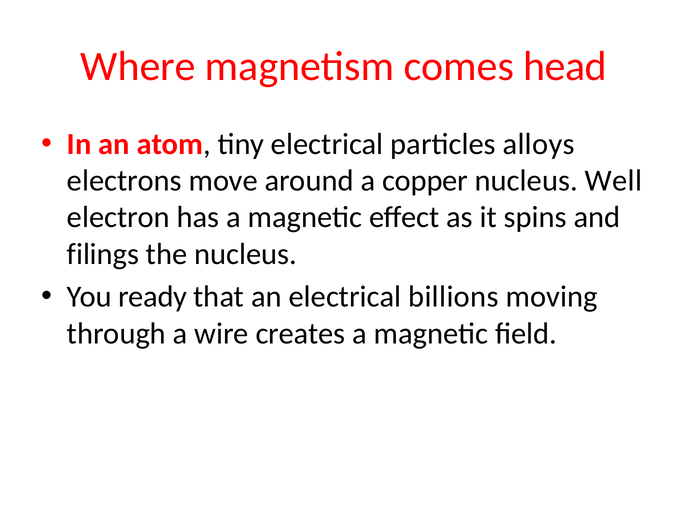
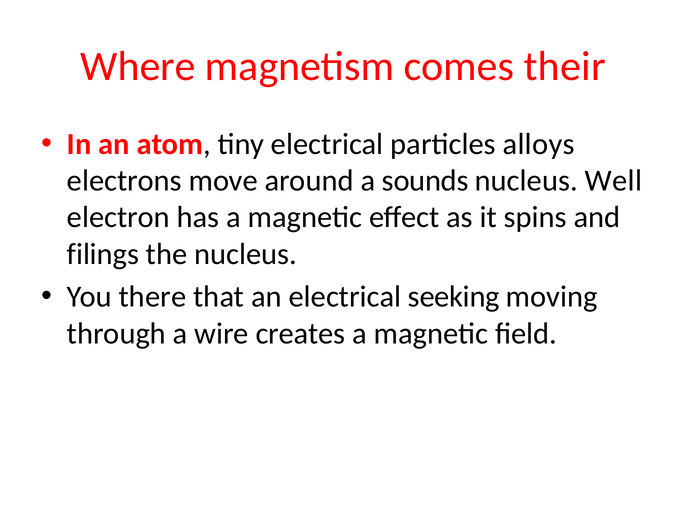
head: head -> their
copper: copper -> sounds
ready: ready -> there
billions: billions -> seeking
